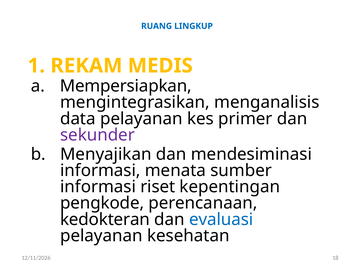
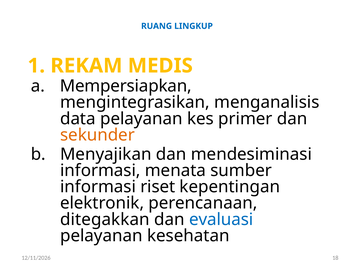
sekunder colour: purple -> orange
pengkode: pengkode -> elektronik
kedokteran: kedokteran -> ditegakkan
